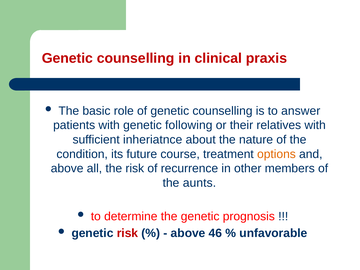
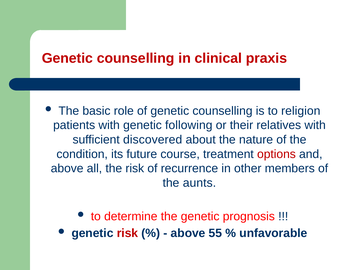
answer: answer -> religion
inheriatnce: inheriatnce -> discovered
options colour: orange -> red
46: 46 -> 55
